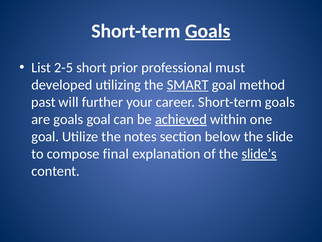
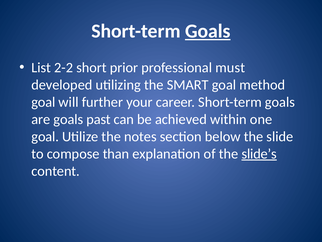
2-5: 2-5 -> 2-2
SMART underline: present -> none
past at (43, 102): past -> goal
goals goal: goal -> past
achieved underline: present -> none
final: final -> than
